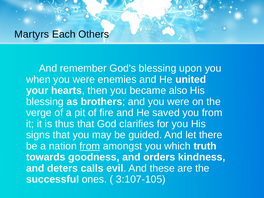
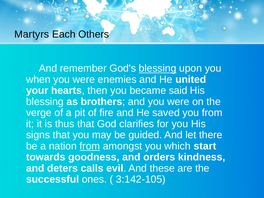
blessing at (158, 68) underline: none -> present
also: also -> said
truth: truth -> start
3:107-105: 3:107-105 -> 3:142-105
